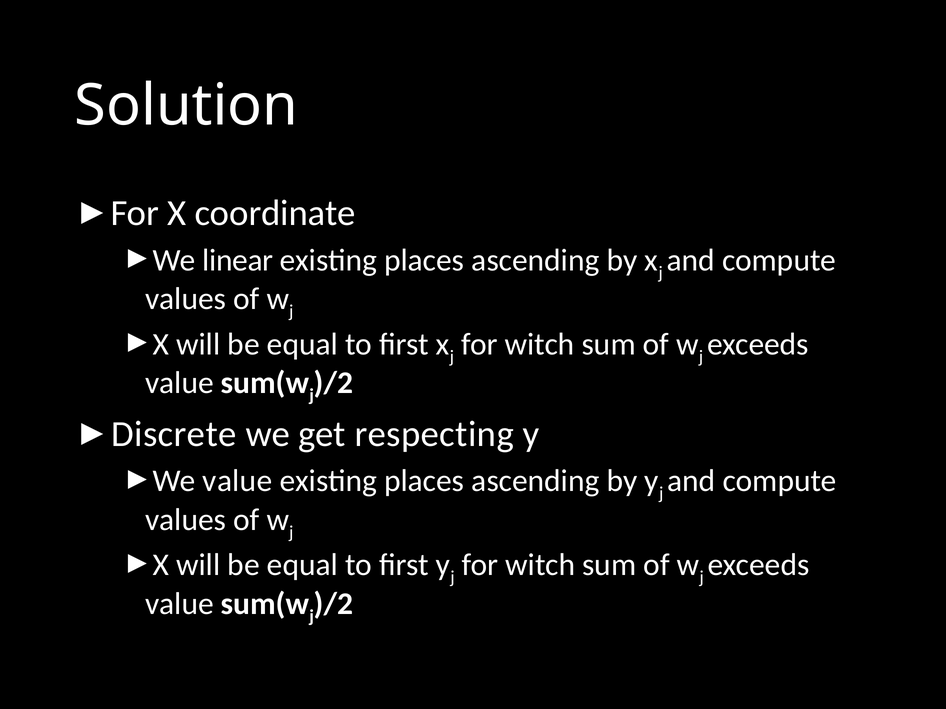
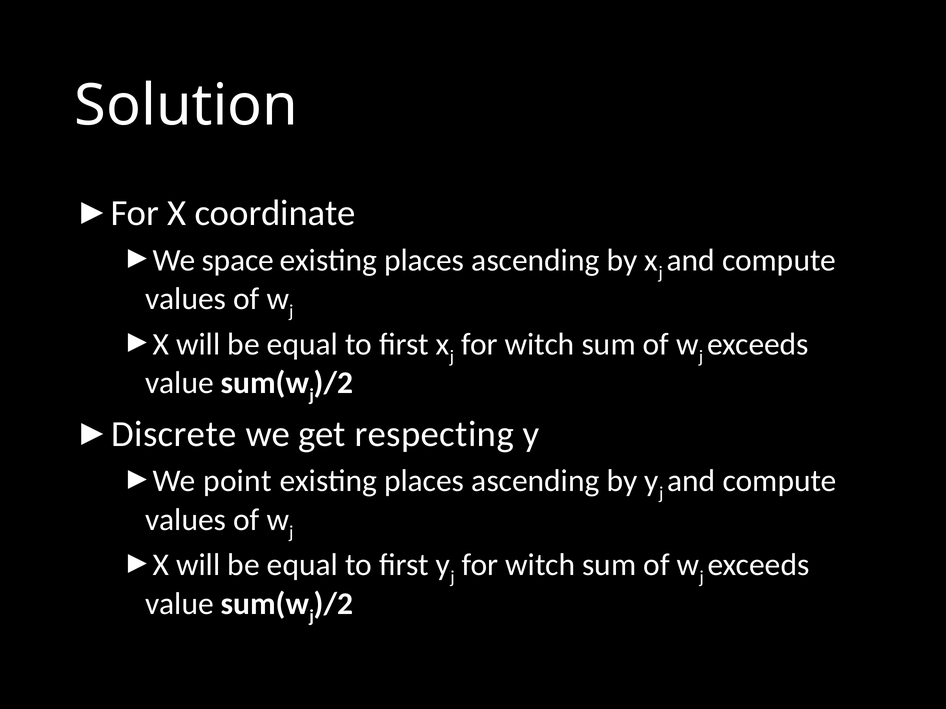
linear: linear -> space
We value: value -> point
